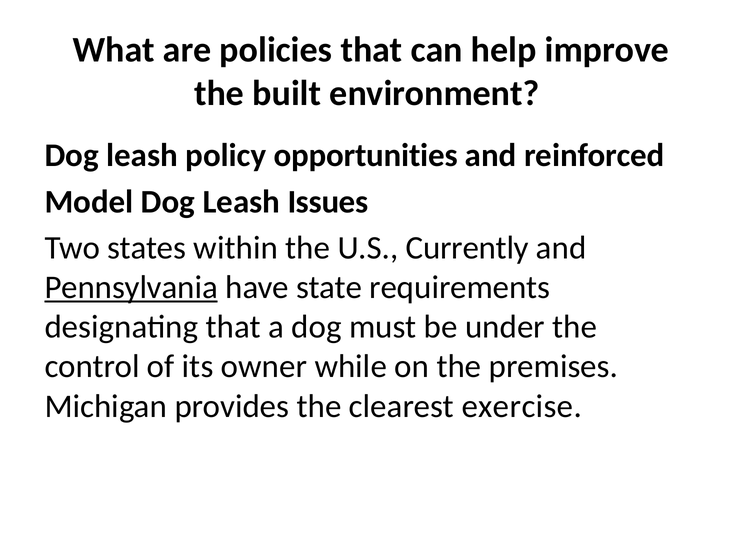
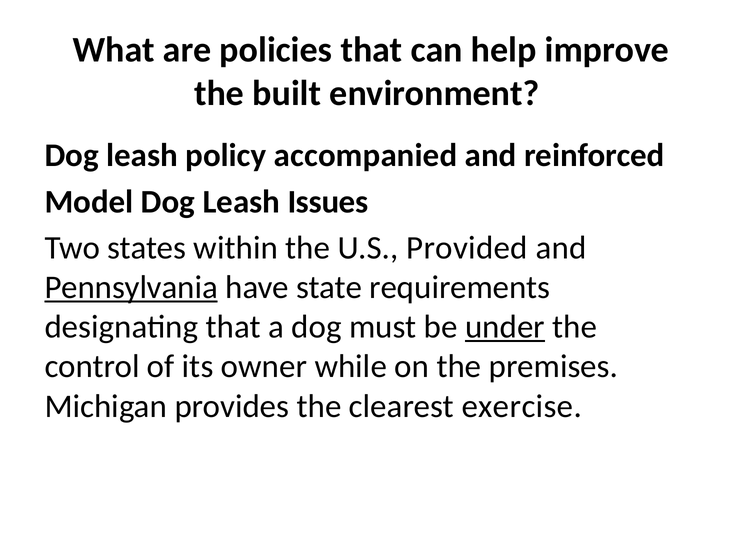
opportunities: opportunities -> accompanied
Currently: Currently -> Provided
under underline: none -> present
